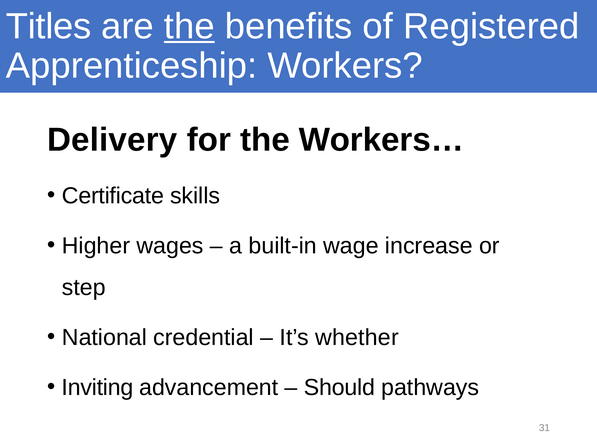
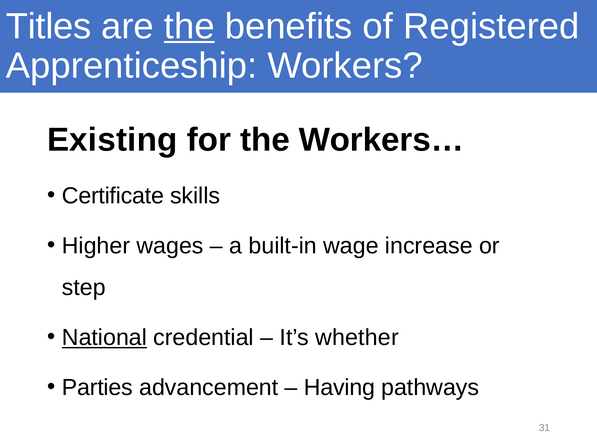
Delivery: Delivery -> Existing
National underline: none -> present
Inviting: Inviting -> Parties
Should: Should -> Having
